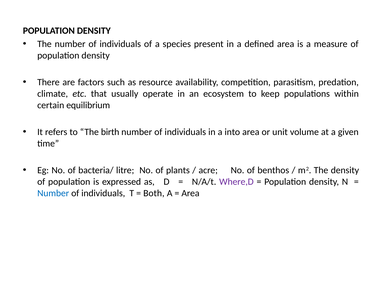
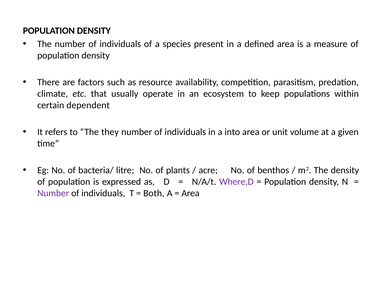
equilibrium: equilibrium -> dependent
birth: birth -> they
Number at (53, 193) colour: blue -> purple
